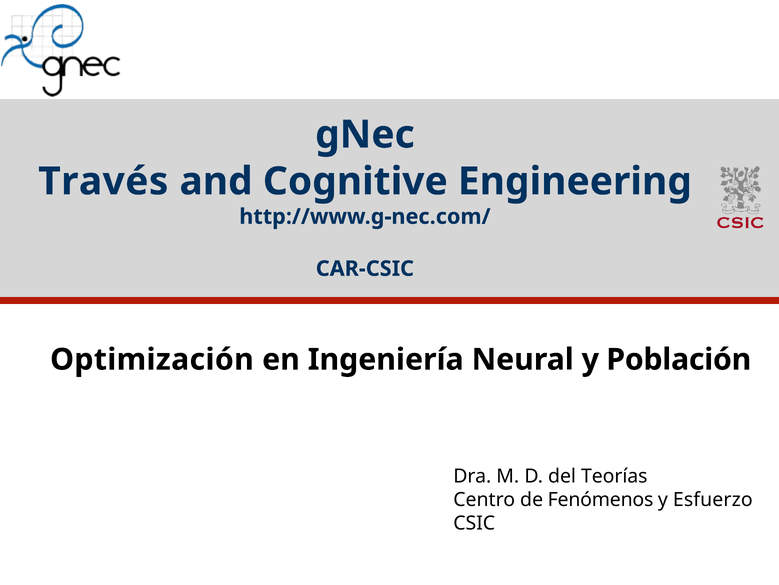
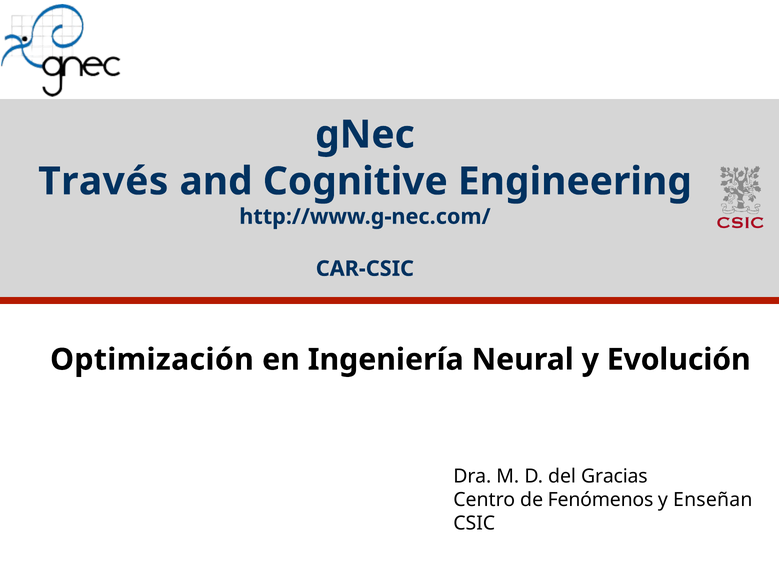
Población: Población -> Evolución
Teorías: Teorías -> Gracias
Esfuerzo: Esfuerzo -> Enseñan
